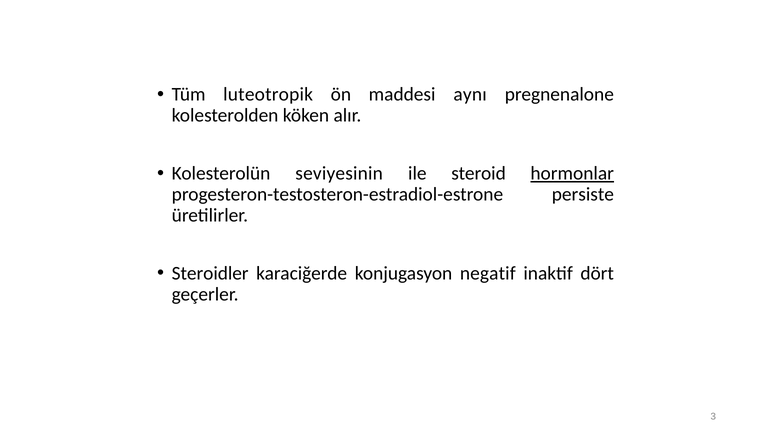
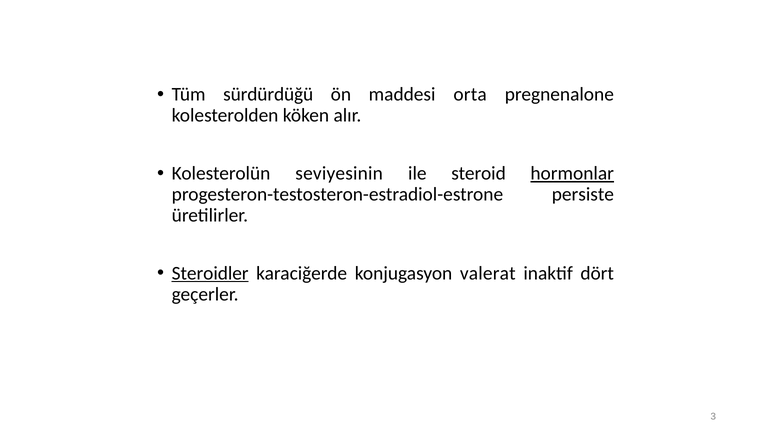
luteotropik: luteotropik -> sürdürdüğü
aynı: aynı -> orta
Steroidler underline: none -> present
negatif: negatif -> valerat
